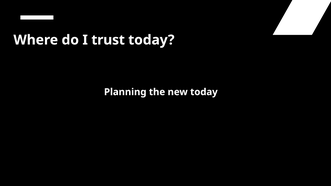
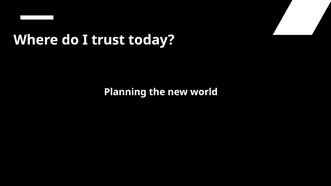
new today: today -> world
